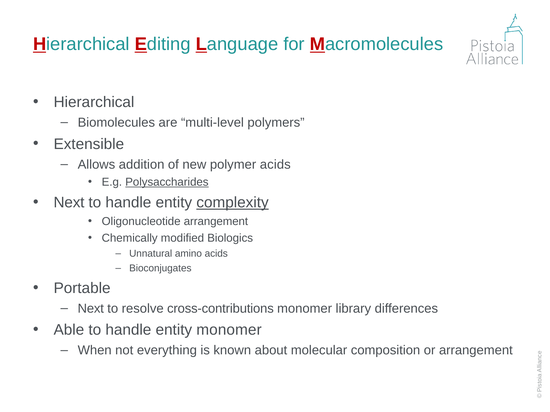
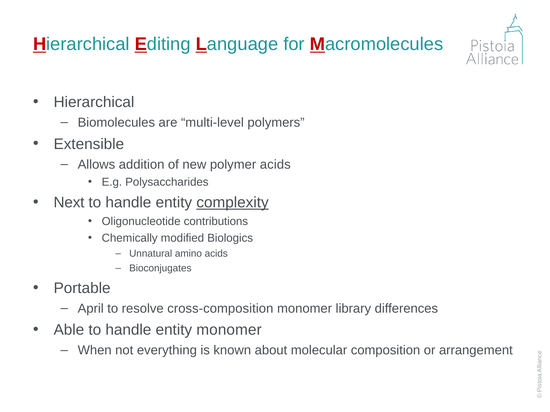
Polysaccharides underline: present -> none
Oligonucleotide arrangement: arrangement -> contributions
Next at (91, 309): Next -> April
cross-contributions: cross-contributions -> cross-composition
